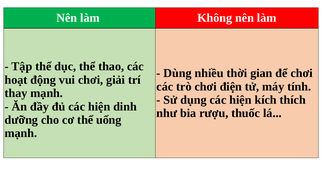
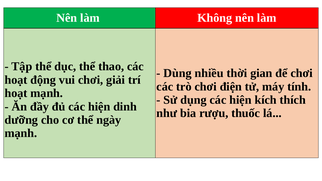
thay at (16, 93): thay -> hoạt
uống: uống -> ngày
